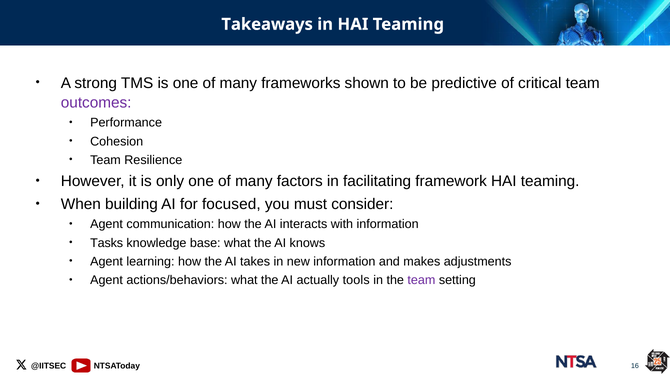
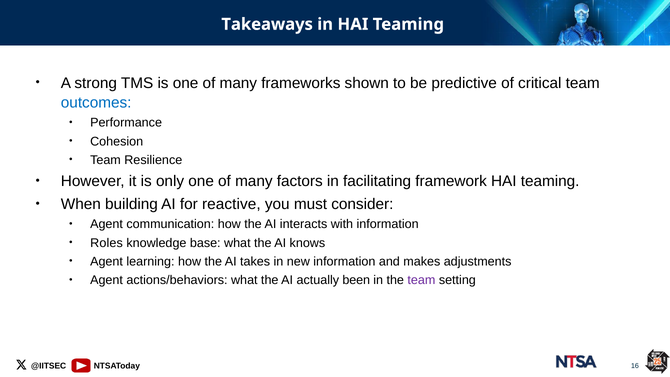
outcomes colour: purple -> blue
focused: focused -> reactive
Tasks: Tasks -> Roles
tools: tools -> been
